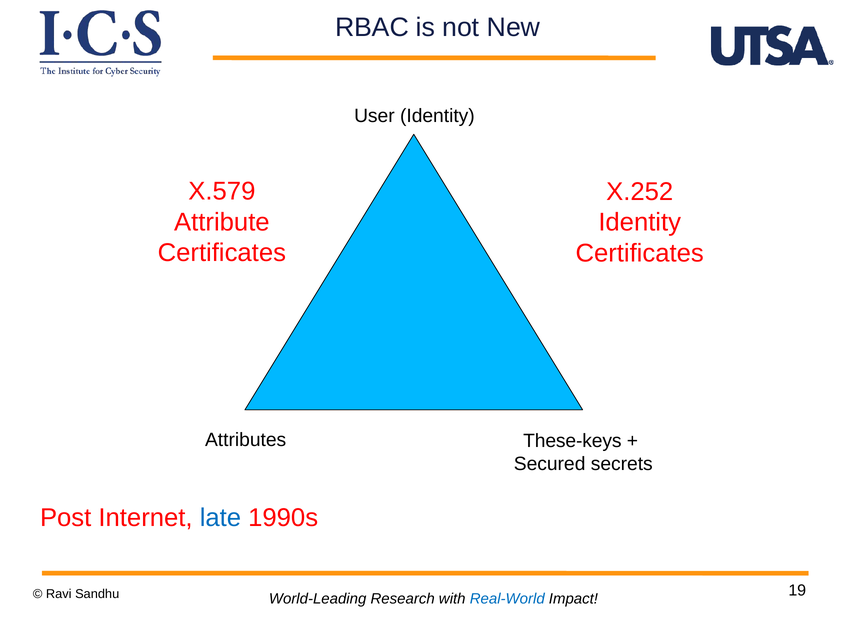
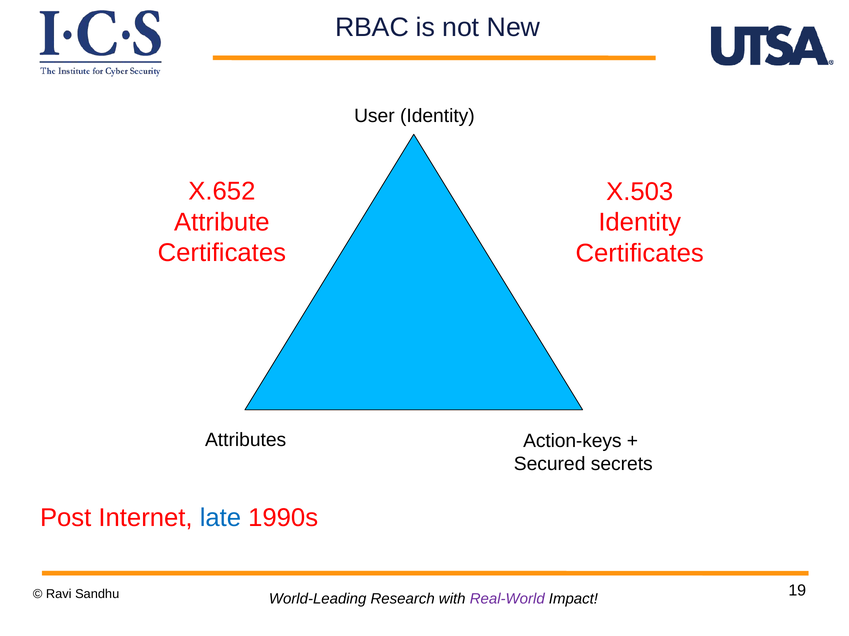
X.579: X.579 -> X.652
X.252: X.252 -> X.503
These-keys: These-keys -> Action-keys
Real-World colour: blue -> purple
